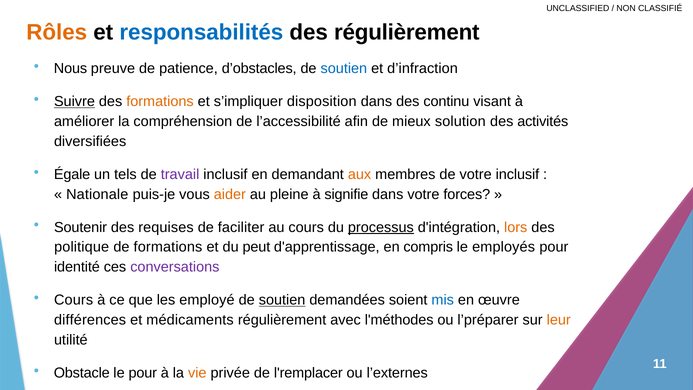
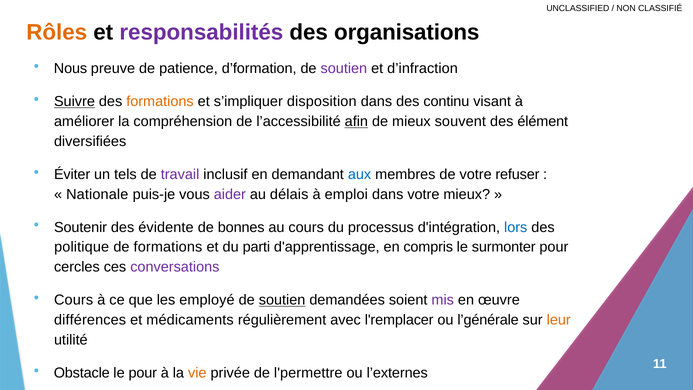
responsabilités colour: blue -> purple
des régulièrement: régulièrement -> organisations
d’obstacles: d’obstacles -> d’formation
soutien at (344, 69) colour: blue -> purple
afin underline: none -> present
solution: solution -> souvent
activités: activités -> élément
Égale: Égale -> Éviter
aux colour: orange -> blue
votre inclusif: inclusif -> refuser
aider colour: orange -> purple
pleine: pleine -> délais
signifie: signifie -> emploi
votre forces: forces -> mieux
requises: requises -> évidente
faciliter: faciliter -> bonnes
processus underline: present -> none
lors colour: orange -> blue
peut: peut -> parti
employés: employés -> surmonter
identité: identité -> cercles
mis colour: blue -> purple
l'méthodes: l'méthodes -> l'remplacer
l’préparer: l’préparer -> l’générale
l'remplacer: l'remplacer -> l'permettre
